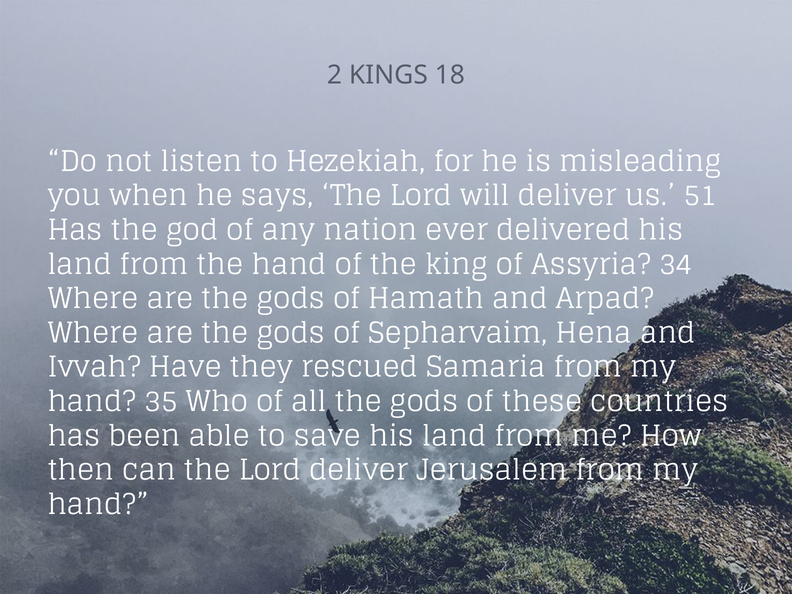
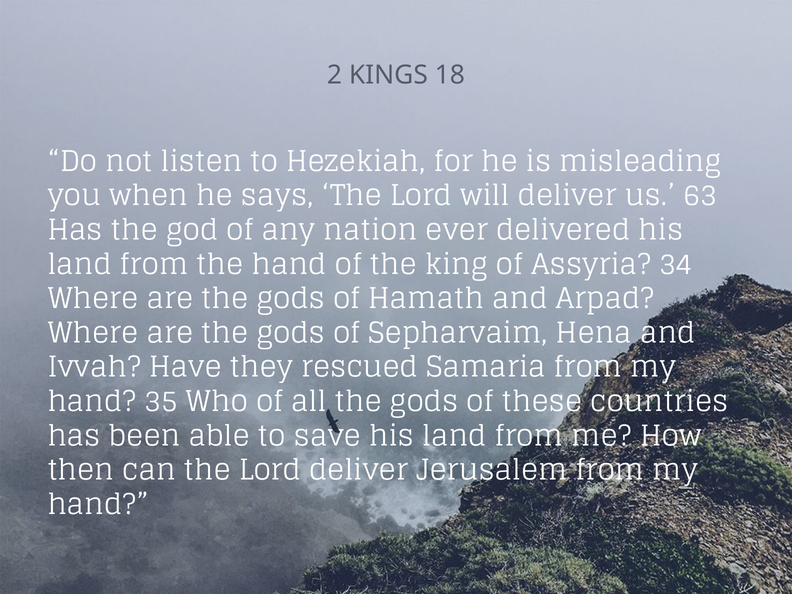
51: 51 -> 63
